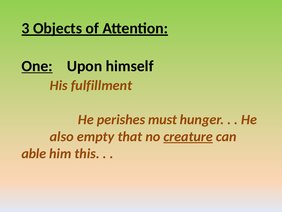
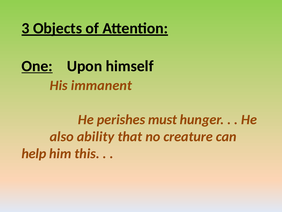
fulfillment: fulfillment -> immanent
empty: empty -> ability
creature underline: present -> none
able: able -> help
